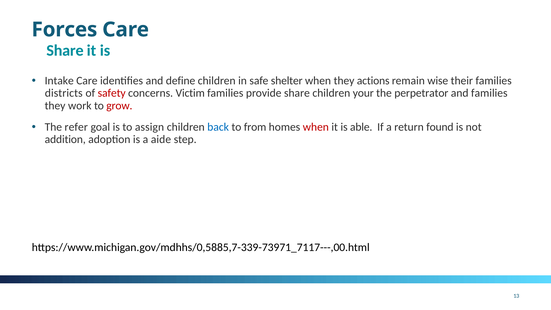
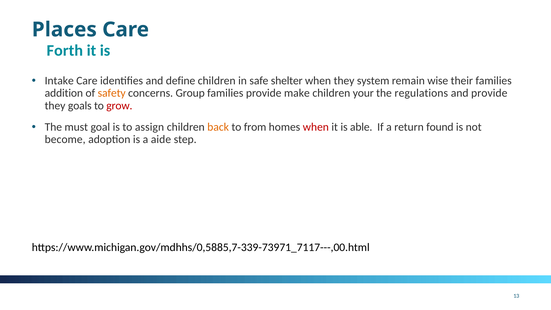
Forces: Forces -> Places
Share at (65, 51): Share -> Forth
actions: actions -> system
districts: districts -> addition
safety colour: red -> orange
Victim: Victim -> Group
provide share: share -> make
perpetrator: perpetrator -> regulations
and families: families -> provide
work: work -> goals
refer: refer -> must
back colour: blue -> orange
addition: addition -> become
